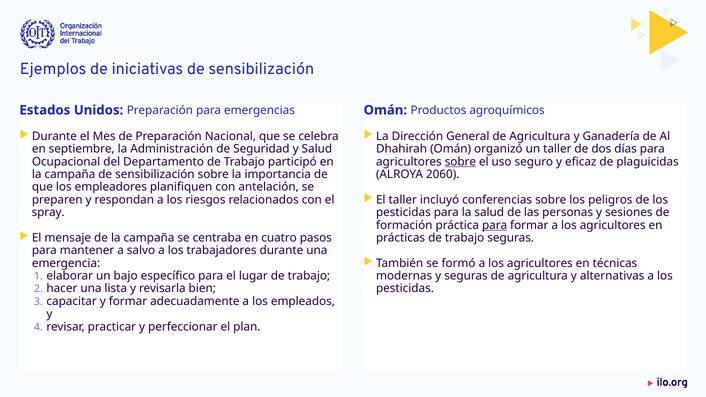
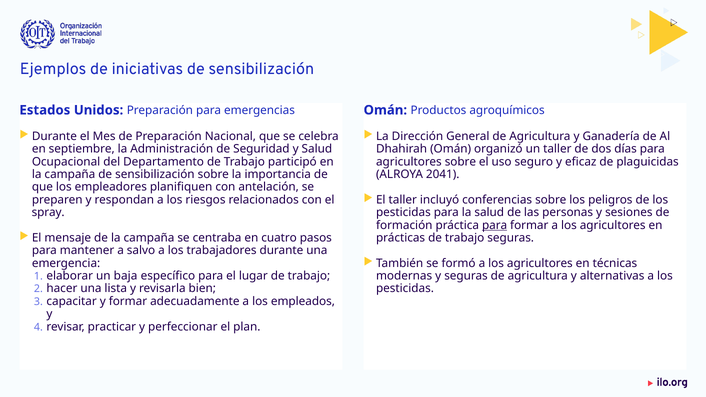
sobre at (460, 162) underline: present -> none
2060: 2060 -> 2041
bajo: bajo -> baja
